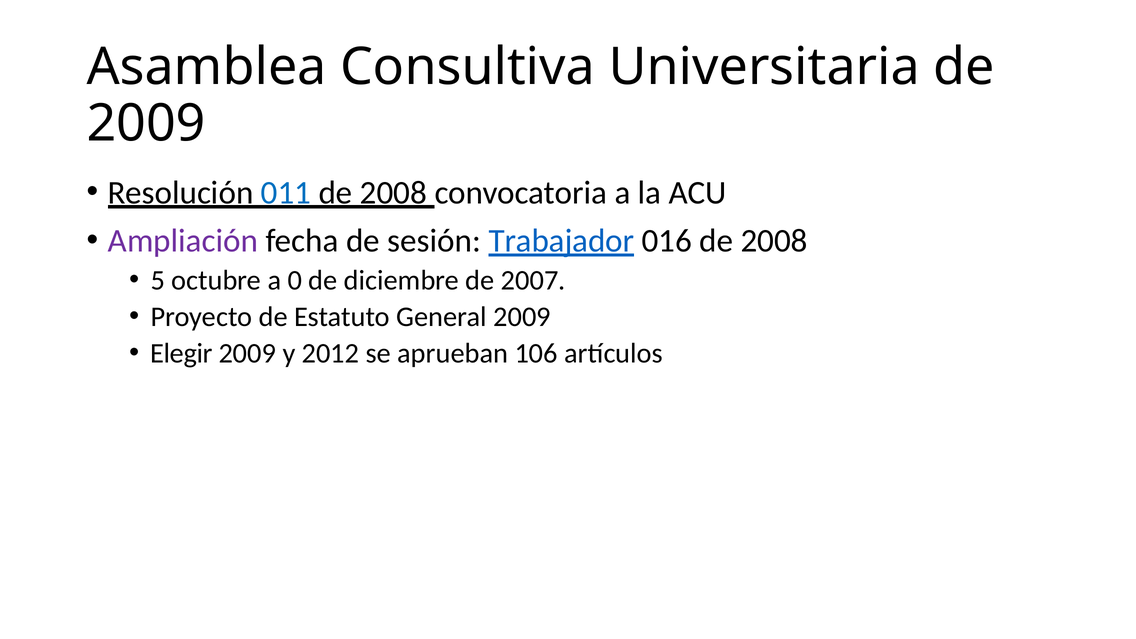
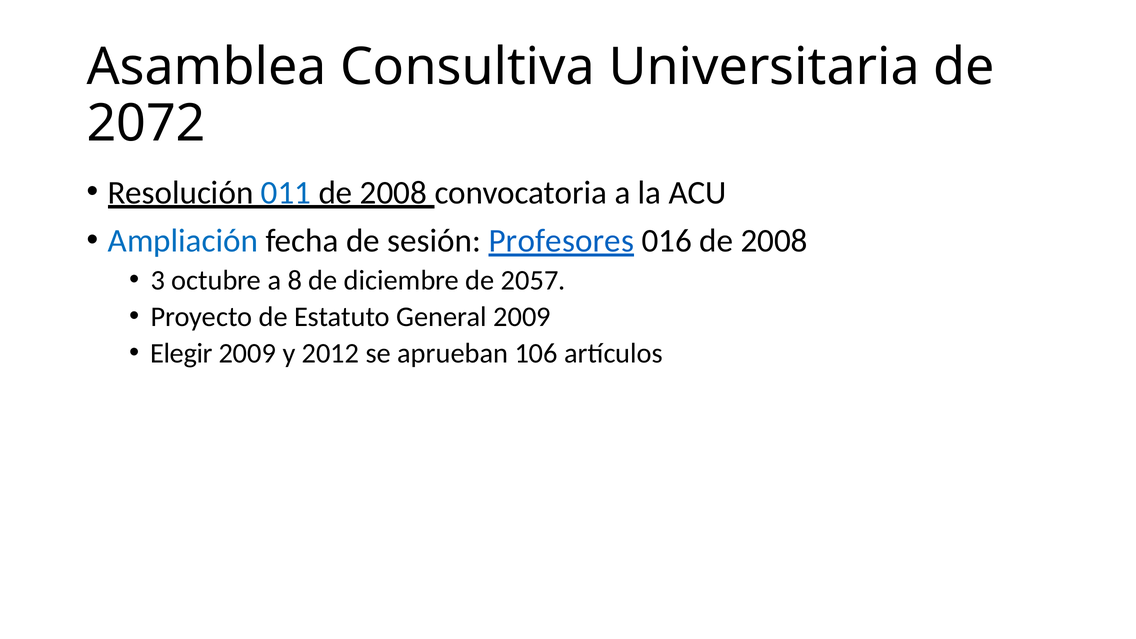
2009 at (146, 124): 2009 -> 2072
Ampliación colour: purple -> blue
Trabajador: Trabajador -> Profesores
5: 5 -> 3
0: 0 -> 8
2007: 2007 -> 2057
